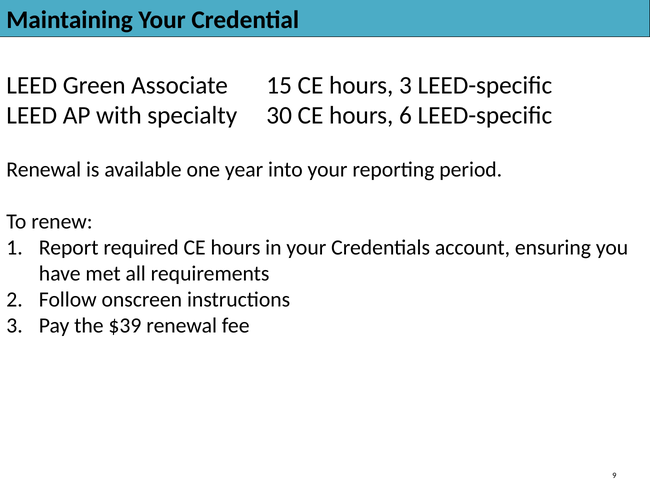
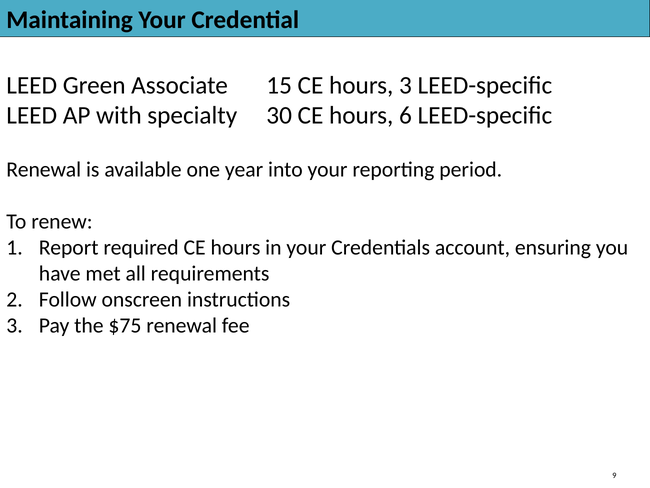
$39: $39 -> $75
